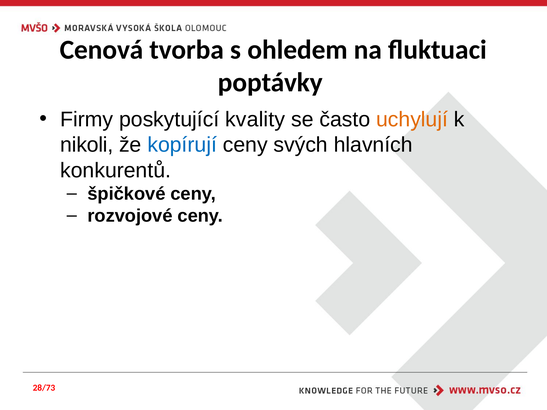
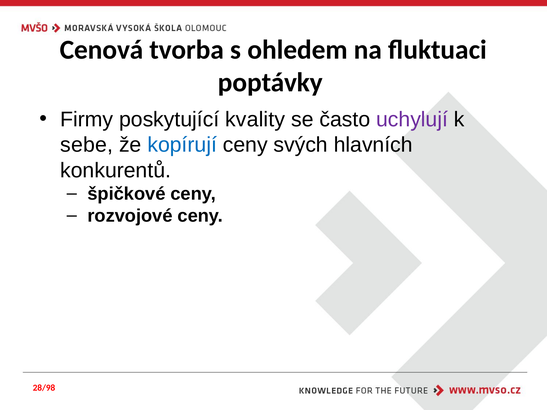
uchylují colour: orange -> purple
nikoli: nikoli -> sebe
28/73: 28/73 -> 28/98
